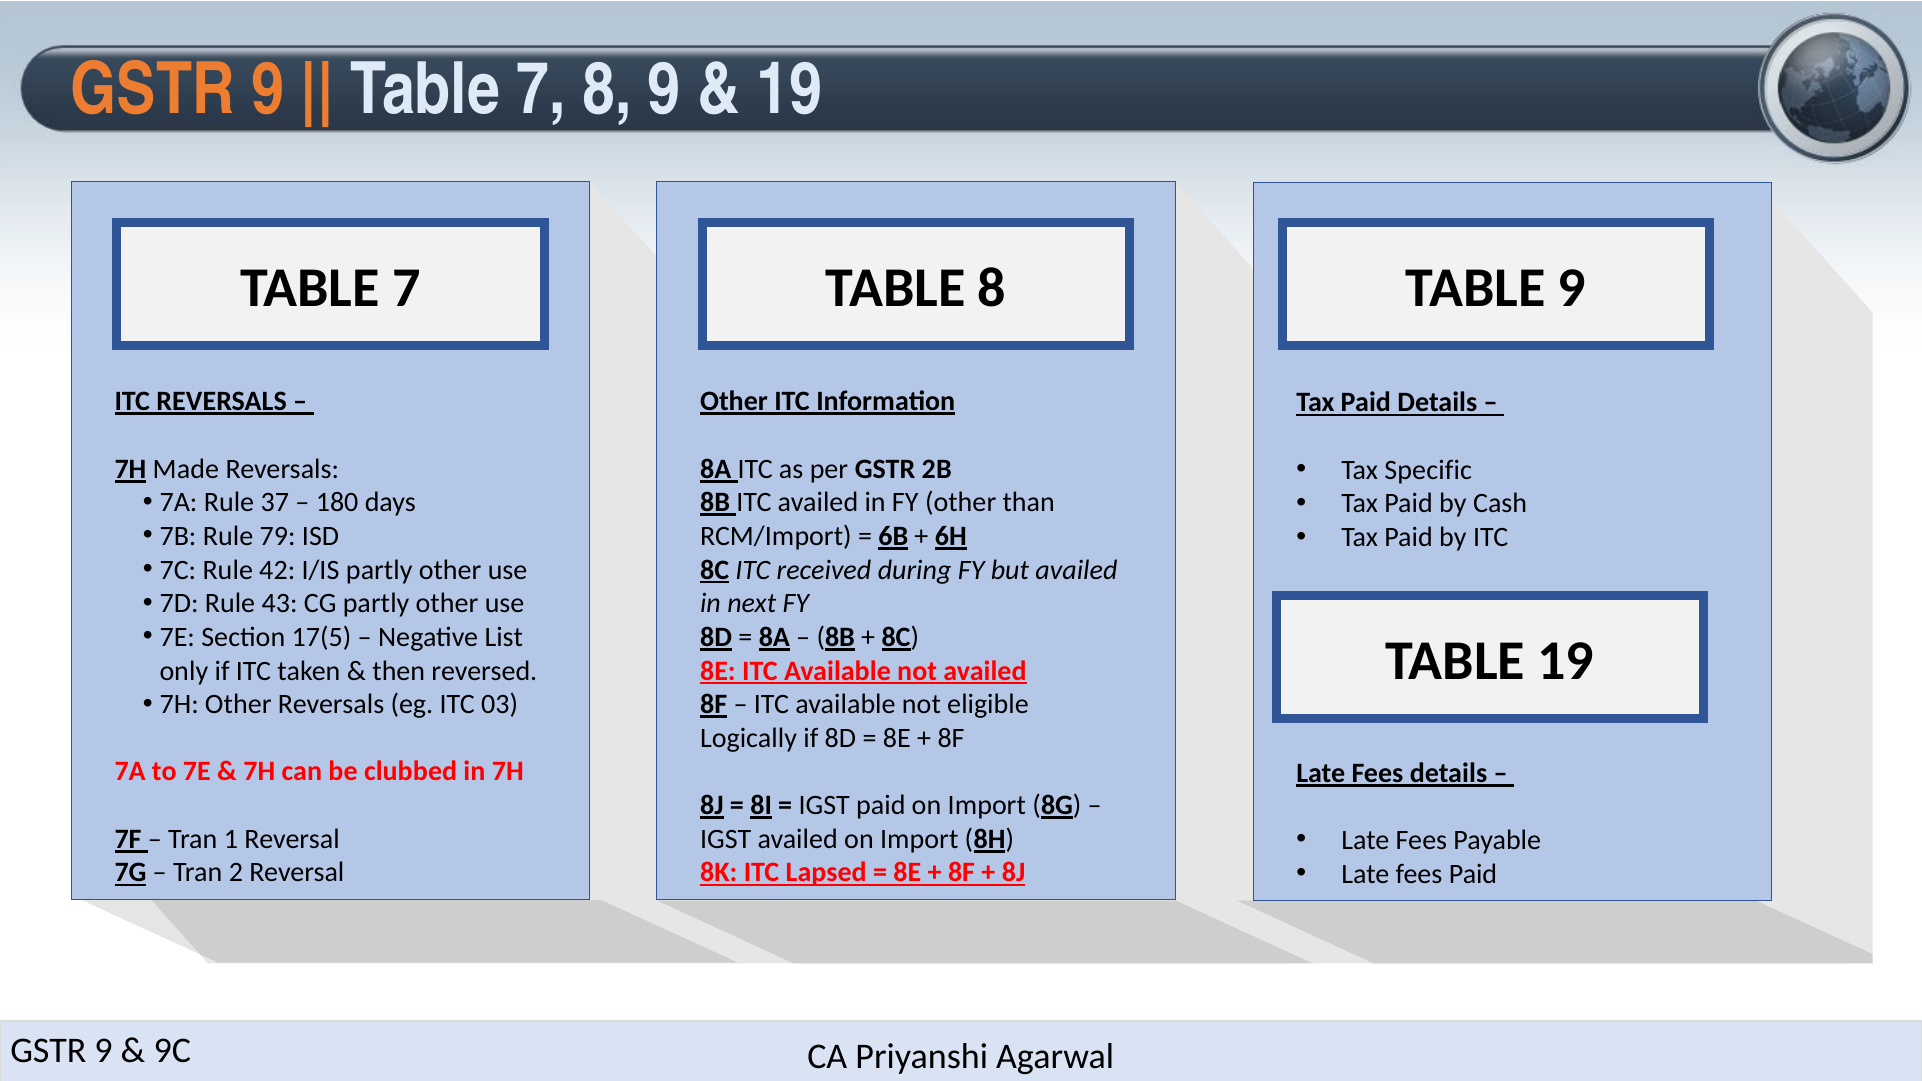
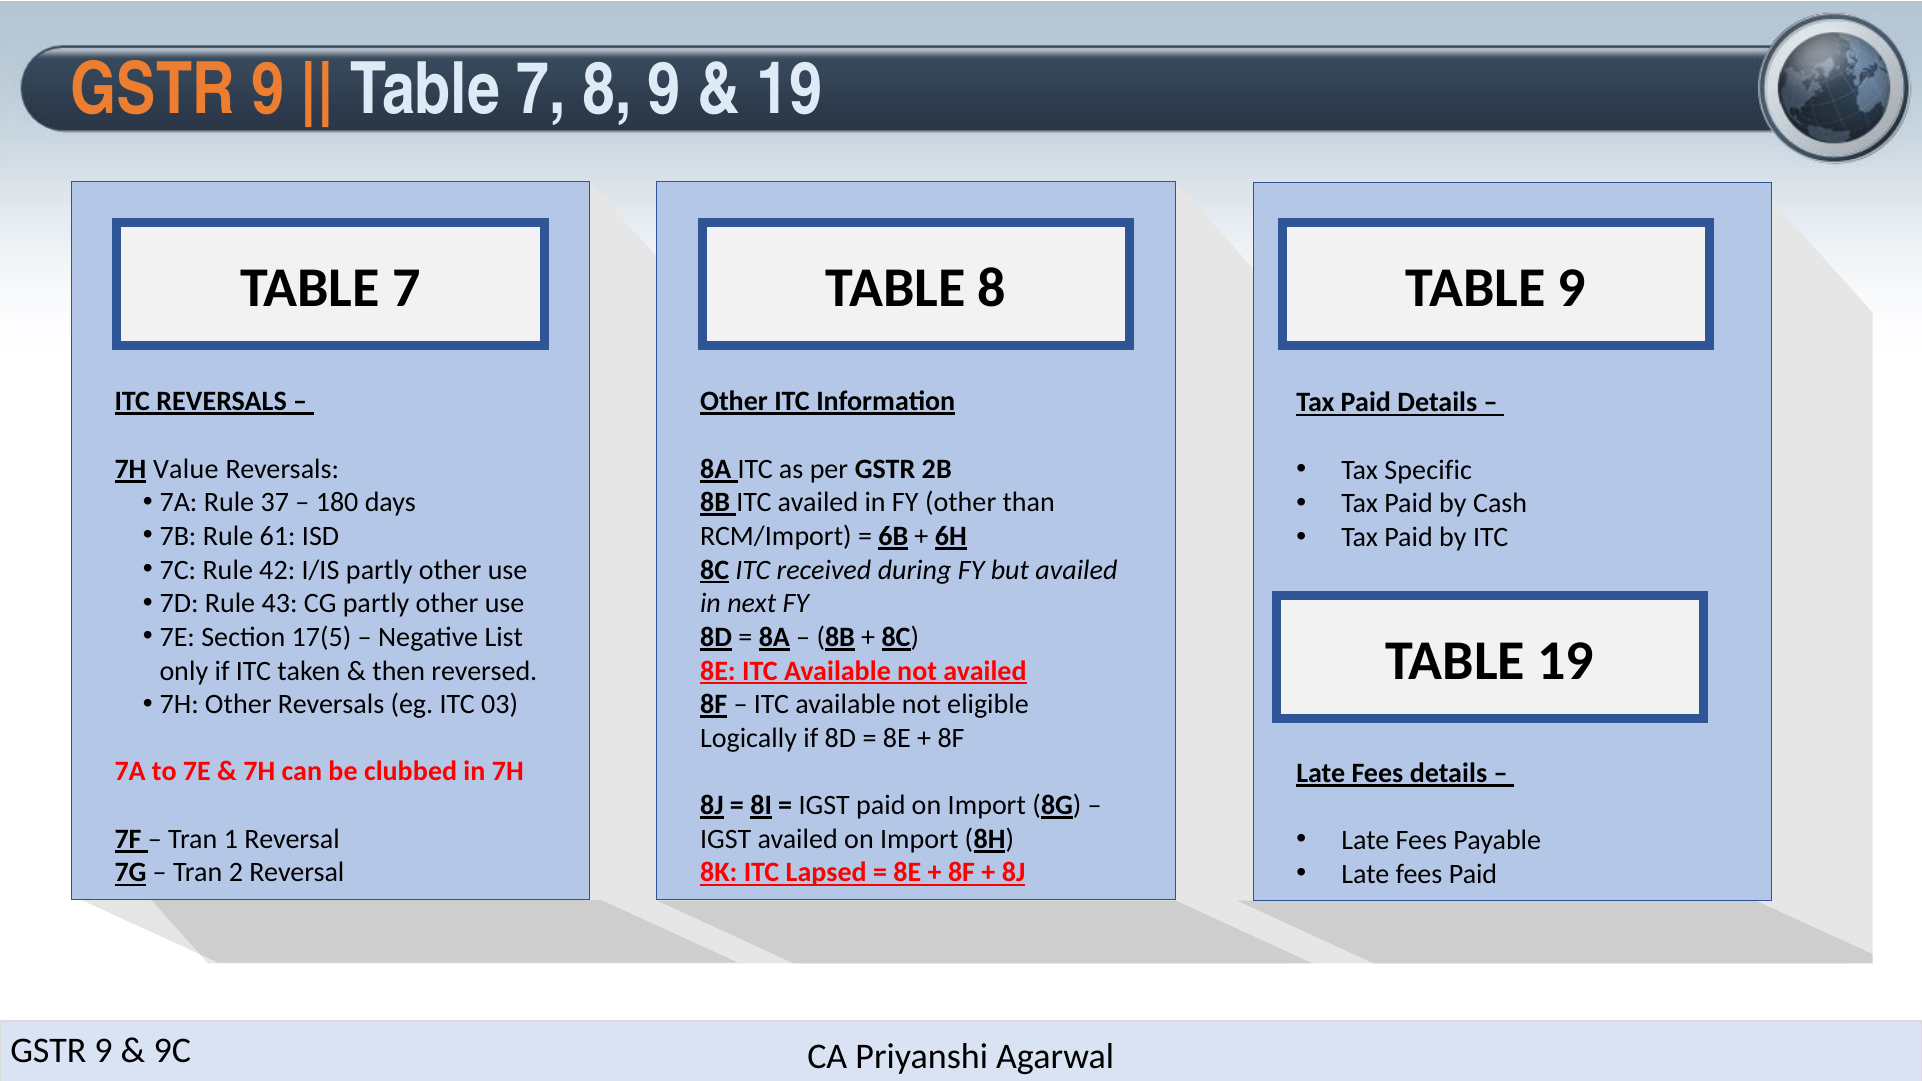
Made: Made -> Value
79: 79 -> 61
